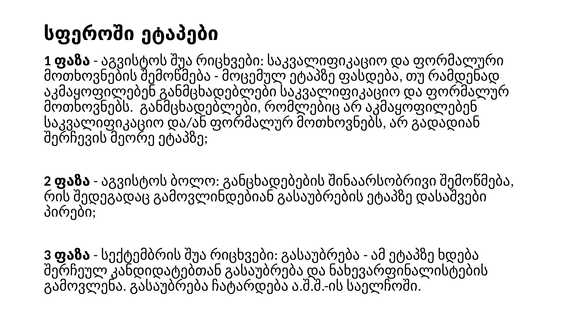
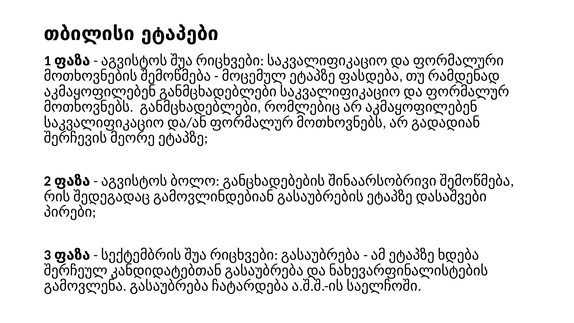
სფეროში: სფეროში -> თბილისი
